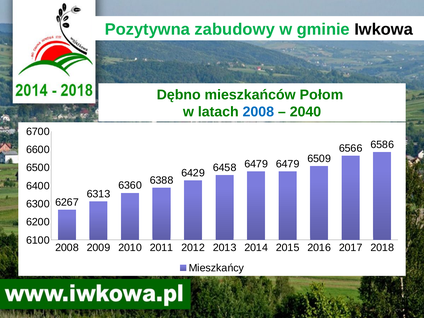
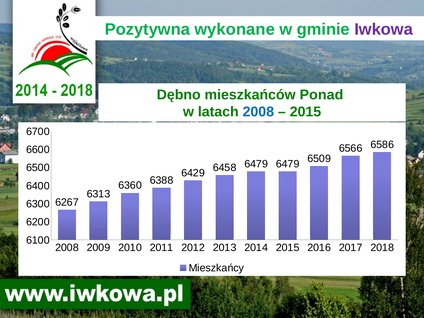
zabudowy: zabudowy -> wykonane
Iwkowa colour: black -> purple
Połom: Połom -> Ponad
2040 at (305, 112): 2040 -> 2015
